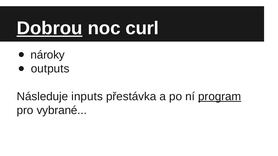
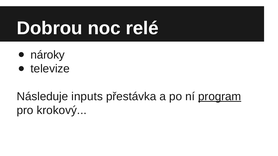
Dobrou underline: present -> none
curl: curl -> relé
outputs: outputs -> televize
vybrané: vybrané -> krokový
